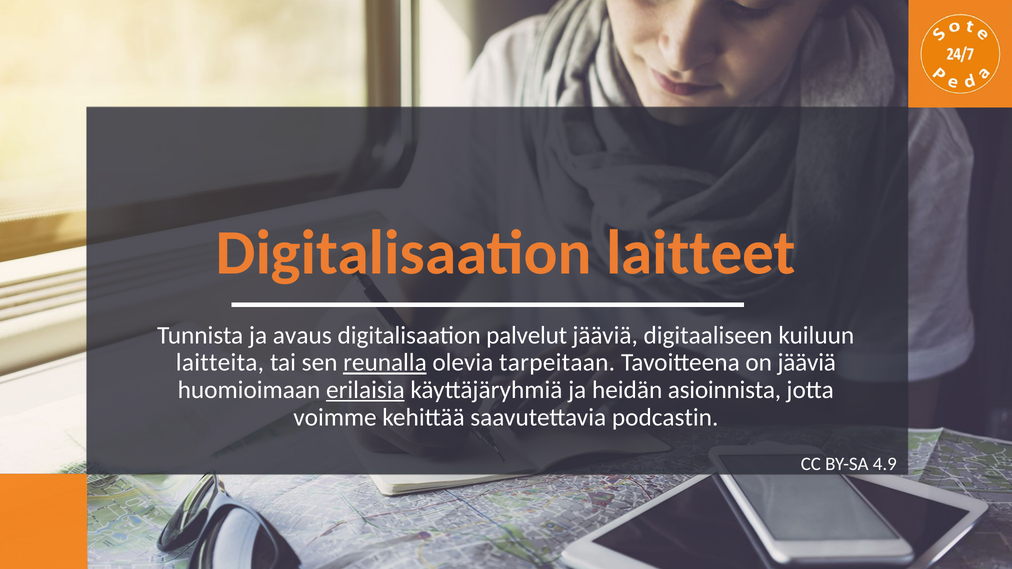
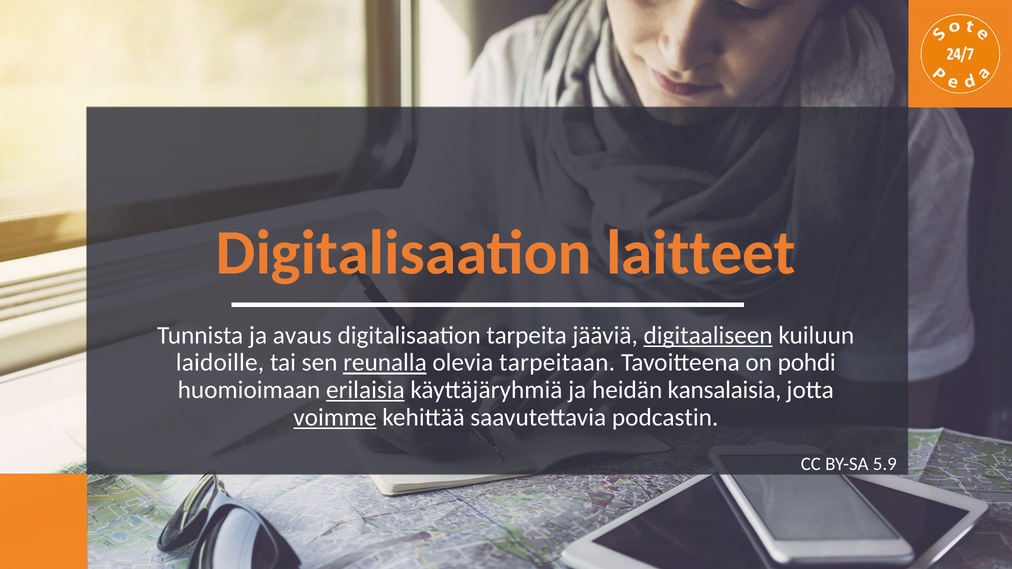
palvelut: palvelut -> tarpeita
digitaaliseen underline: none -> present
laitteita: laitteita -> laidoille
on jääviä: jääviä -> pohdi
asioinnista: asioinnista -> kansalaisia
voimme underline: none -> present
4.9: 4.9 -> 5.9
